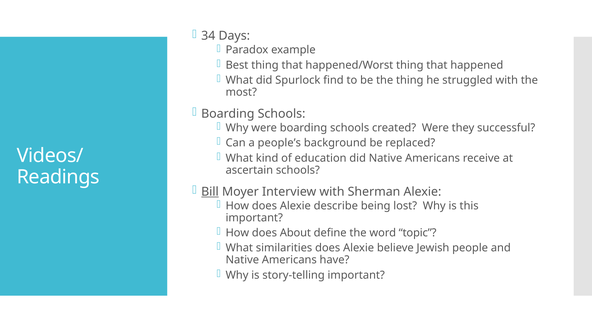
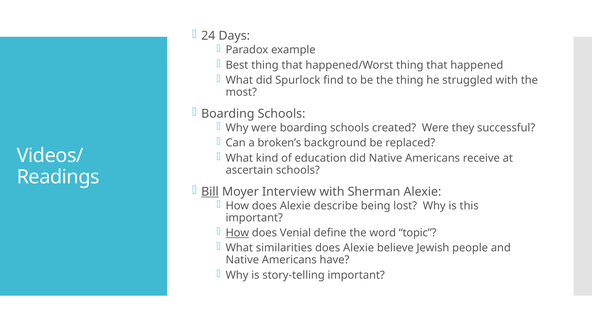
34: 34 -> 24
people’s: people’s -> broken’s
How at (237, 233) underline: none -> present
About: About -> Venial
